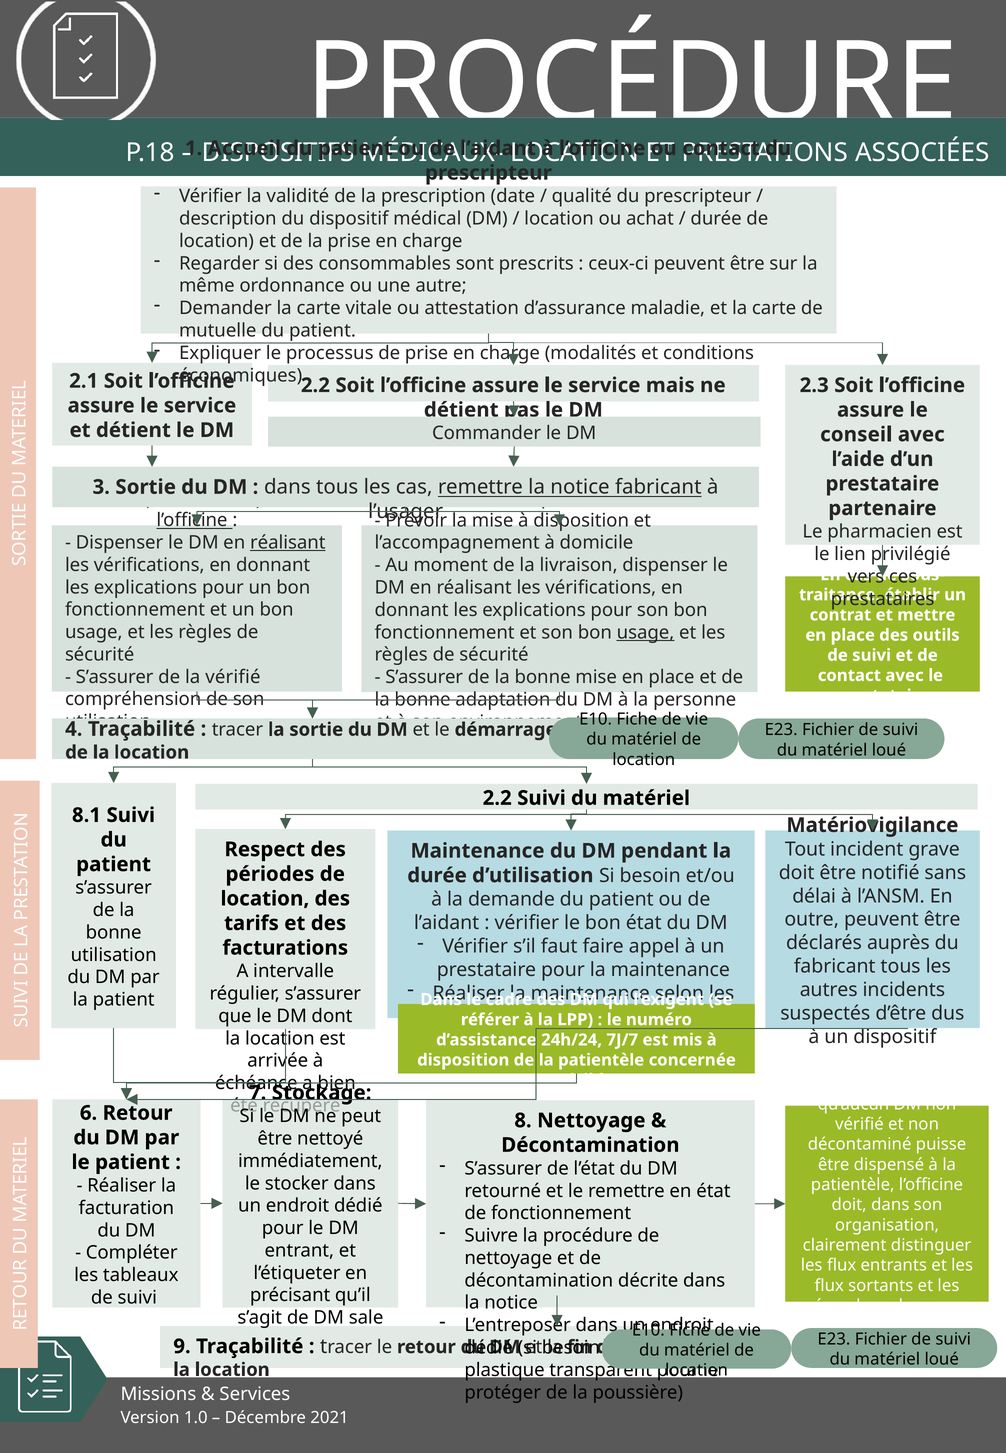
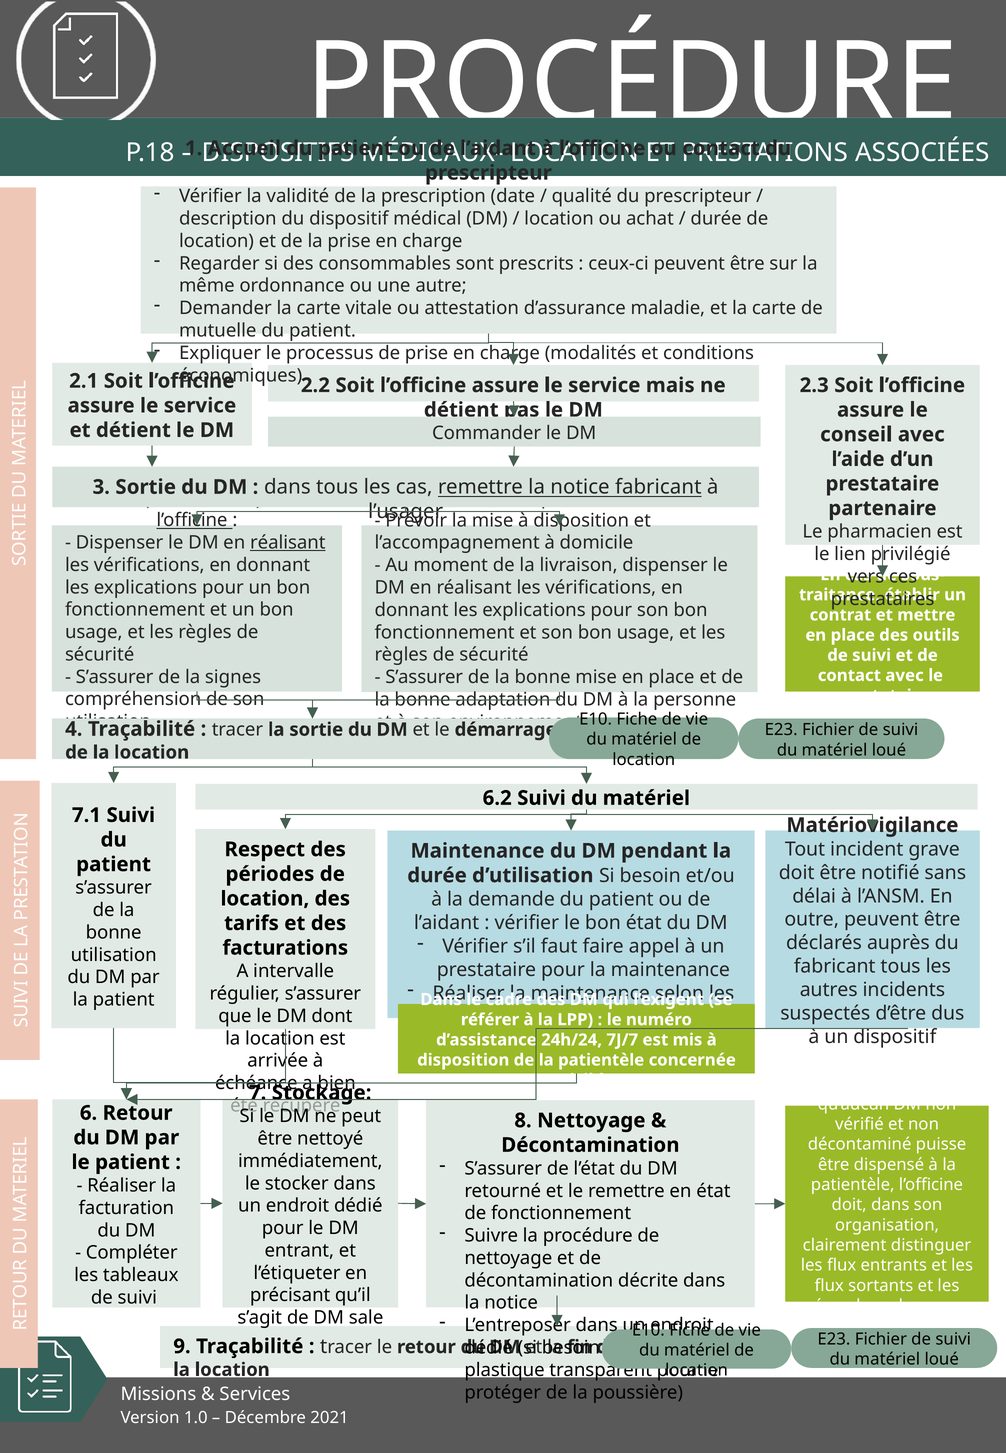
usage at (646, 632) underline: present -> none
la vérifié: vérifié -> signes
2.2 at (497, 798): 2.2 -> 6.2
8.1: 8.1 -> 7.1
